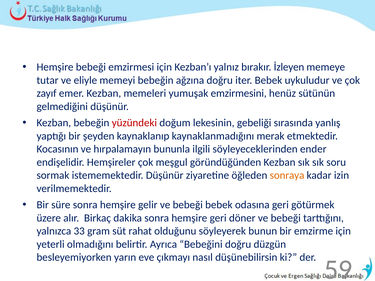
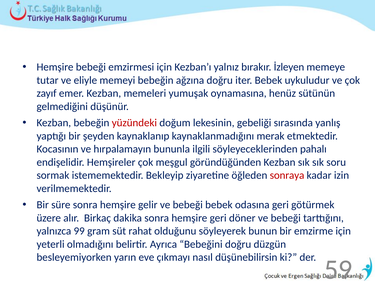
emzirmesini: emzirmesini -> oynamasına
ender: ender -> pahalı
istememektedir Düşünür: Düşünür -> Bekleyip
sonraya colour: orange -> red
33: 33 -> 99
